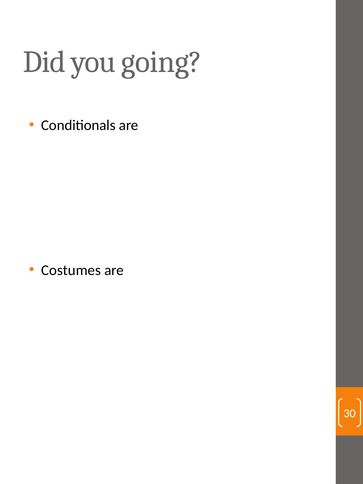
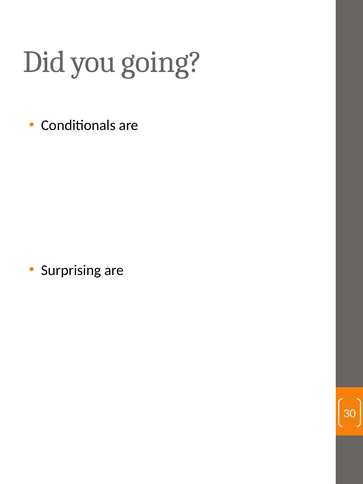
Costumes: Costumes -> Surprising
